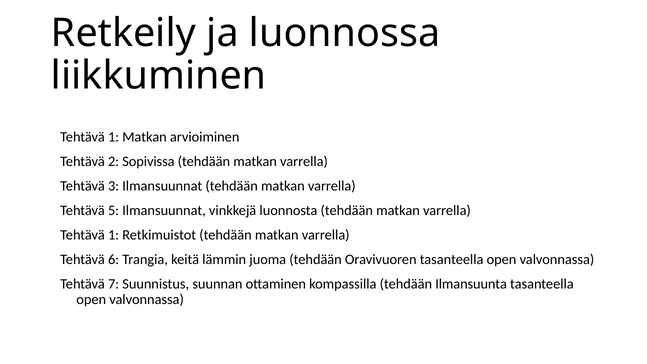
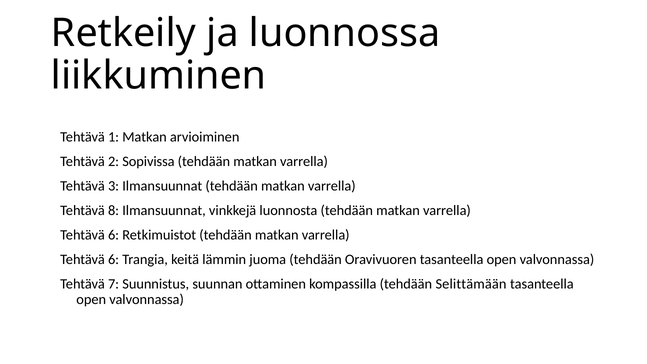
5: 5 -> 8
1 at (114, 235): 1 -> 6
Ilmansuunta: Ilmansuunta -> Selittämään
